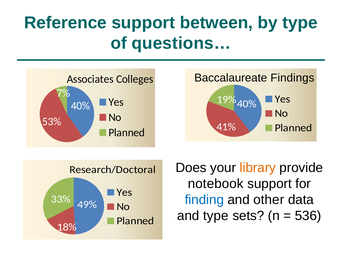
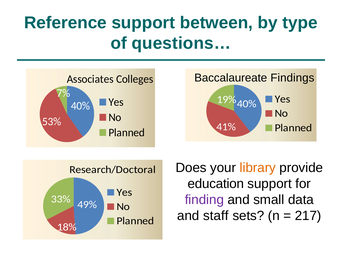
notebook: notebook -> education
finding colour: blue -> purple
other: other -> small
and type: type -> staff
536: 536 -> 217
